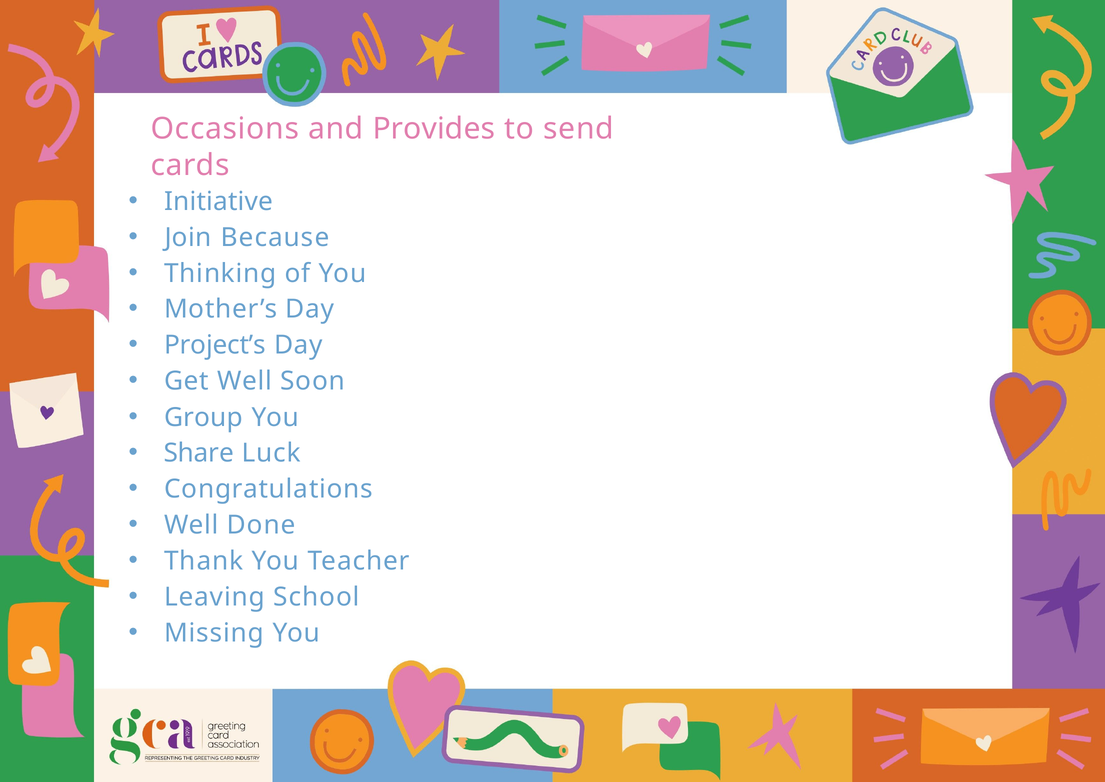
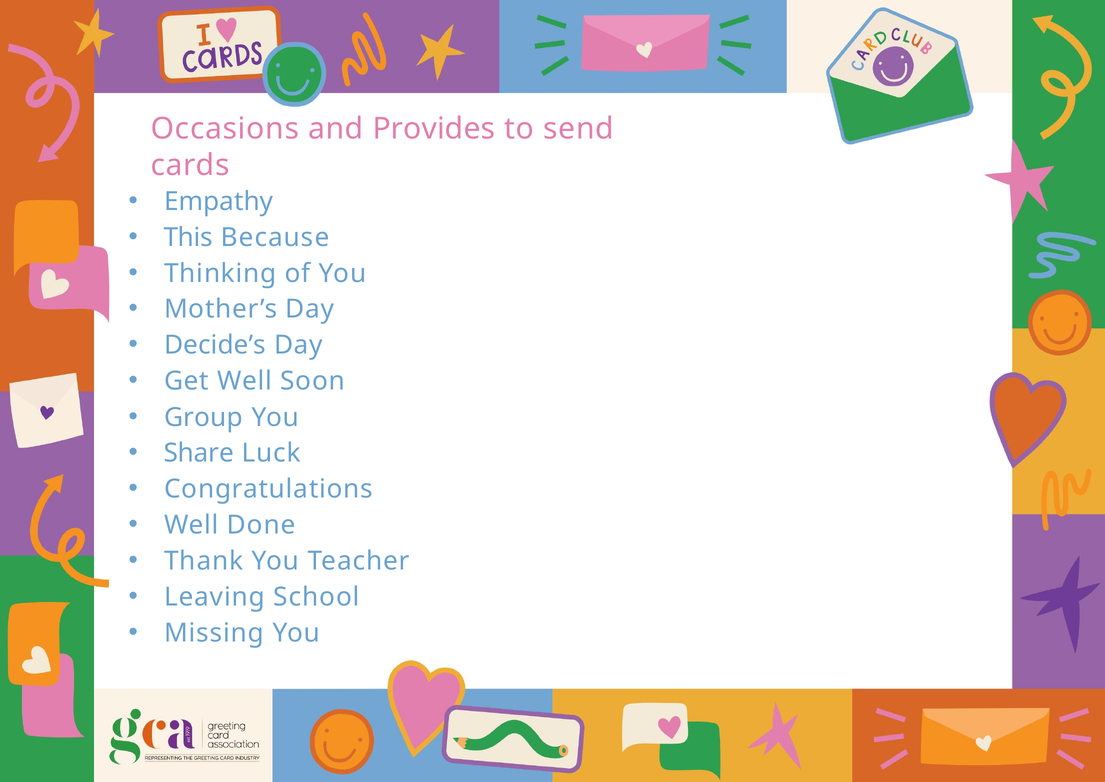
Initiative: Initiative -> Empathy
Join: Join -> This
Project’s: Project’s -> Decide’s
